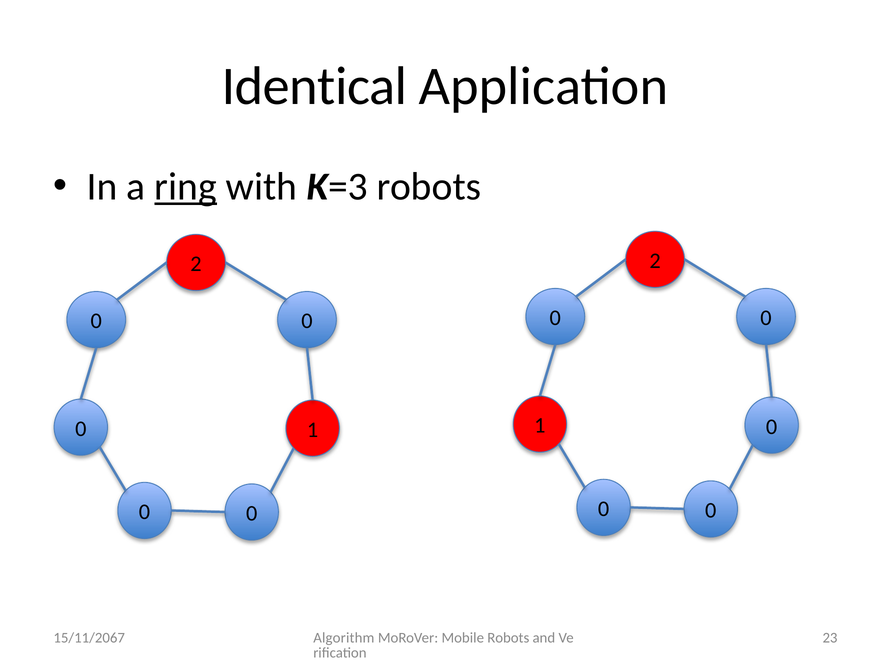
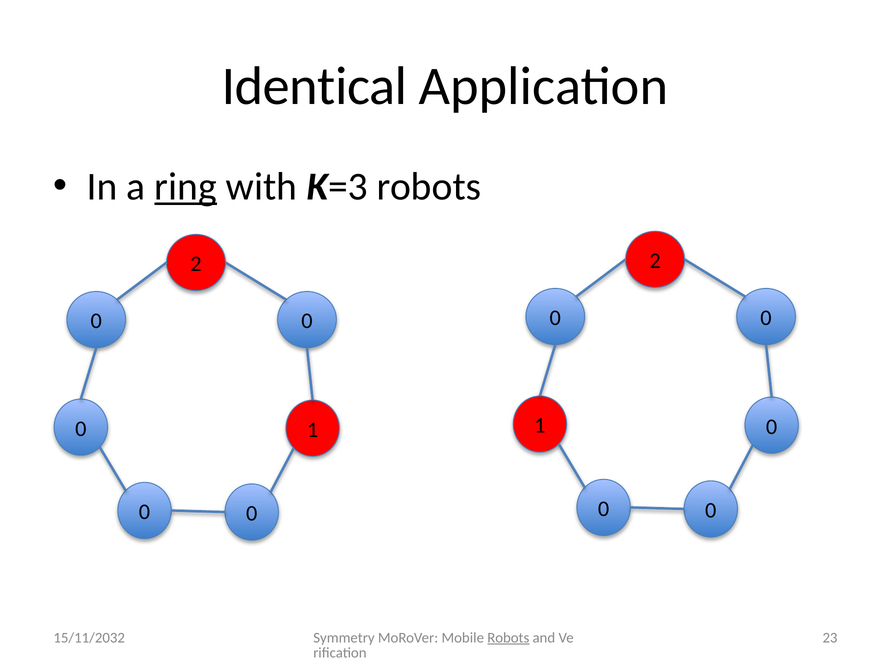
Algorithm: Algorithm -> Symmetry
Robots at (508, 638) underline: none -> present
15/11/2067: 15/11/2067 -> 15/11/2032
